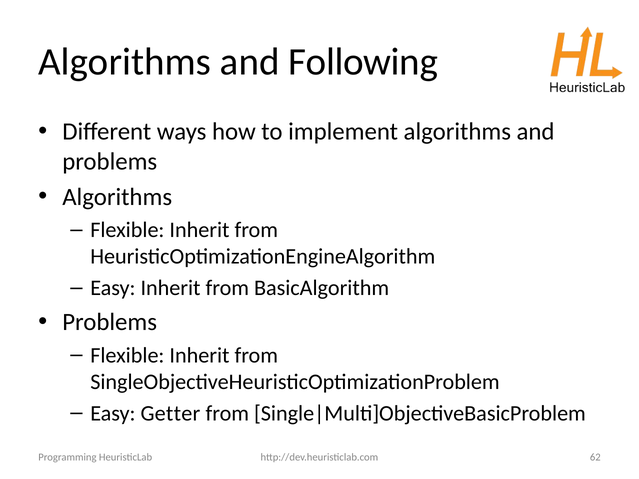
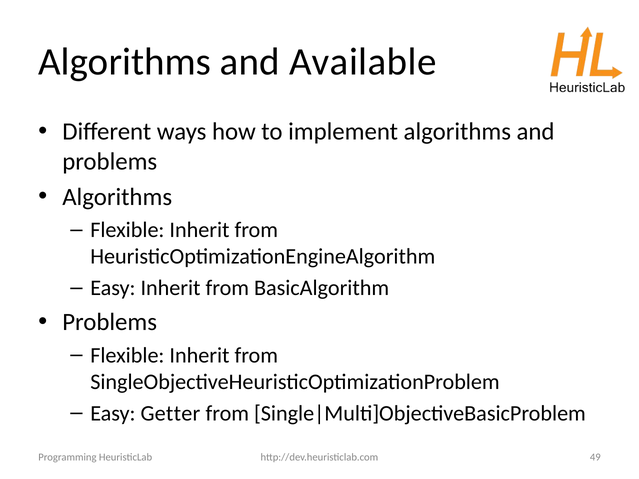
Following: Following -> Available
62: 62 -> 49
